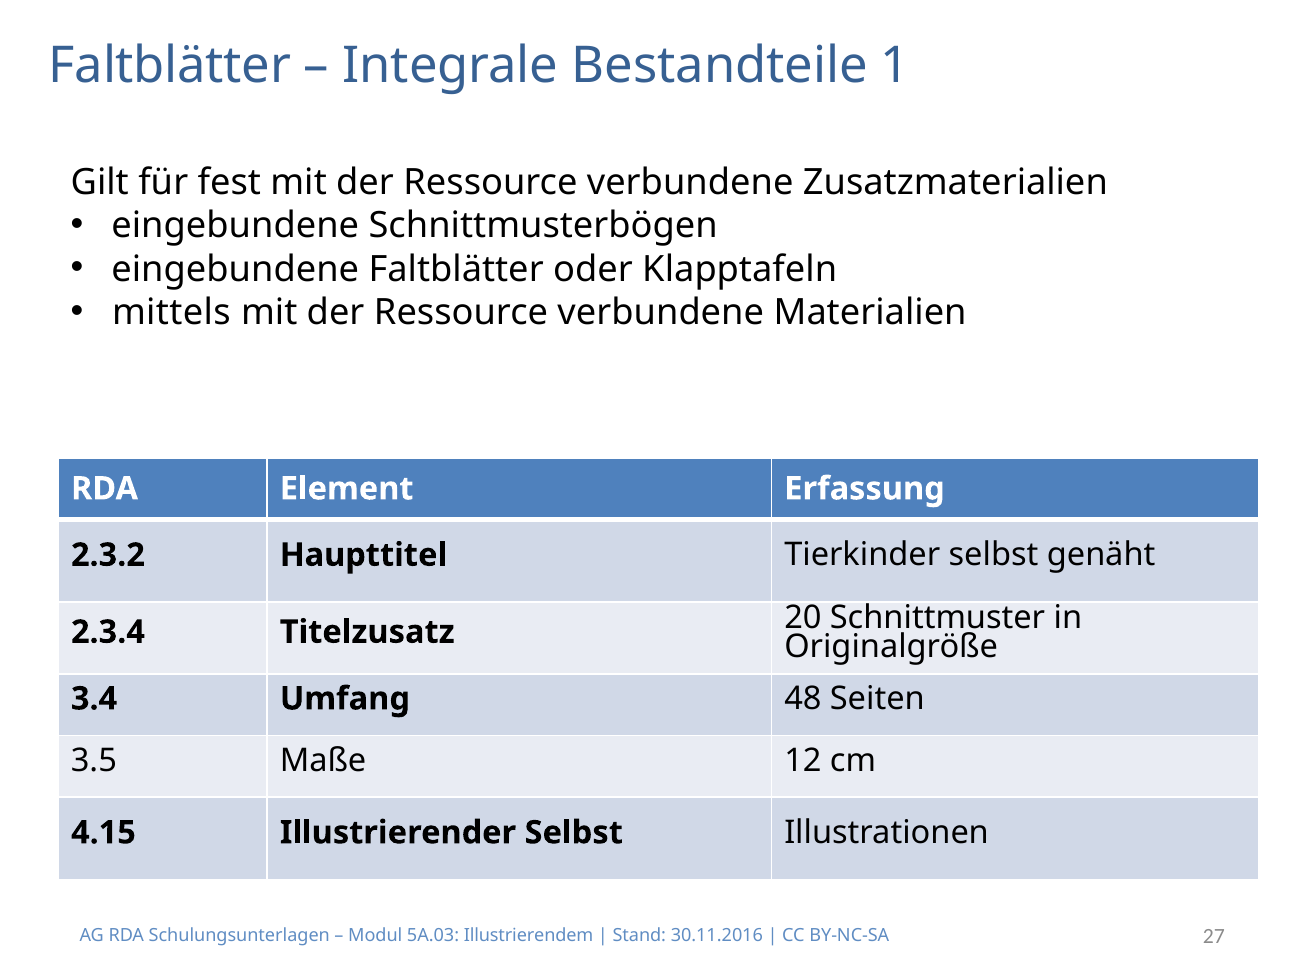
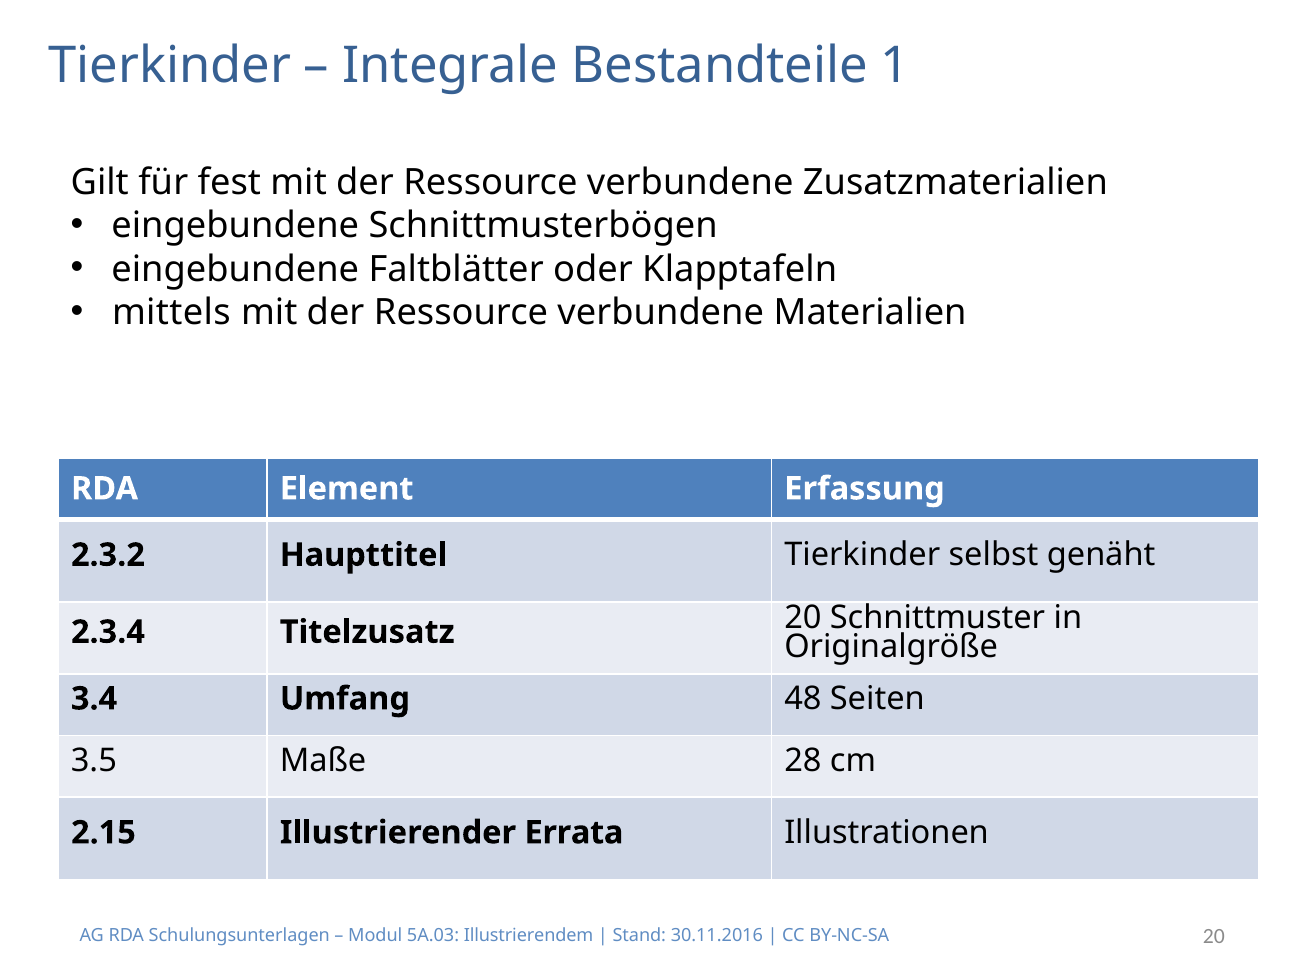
Faltblätter at (170, 66): Faltblätter -> Tierkinder
12: 12 -> 28
4.15: 4.15 -> 2.15
Illustrierender Selbst: Selbst -> Errata
BY-NC-SA 27: 27 -> 20
